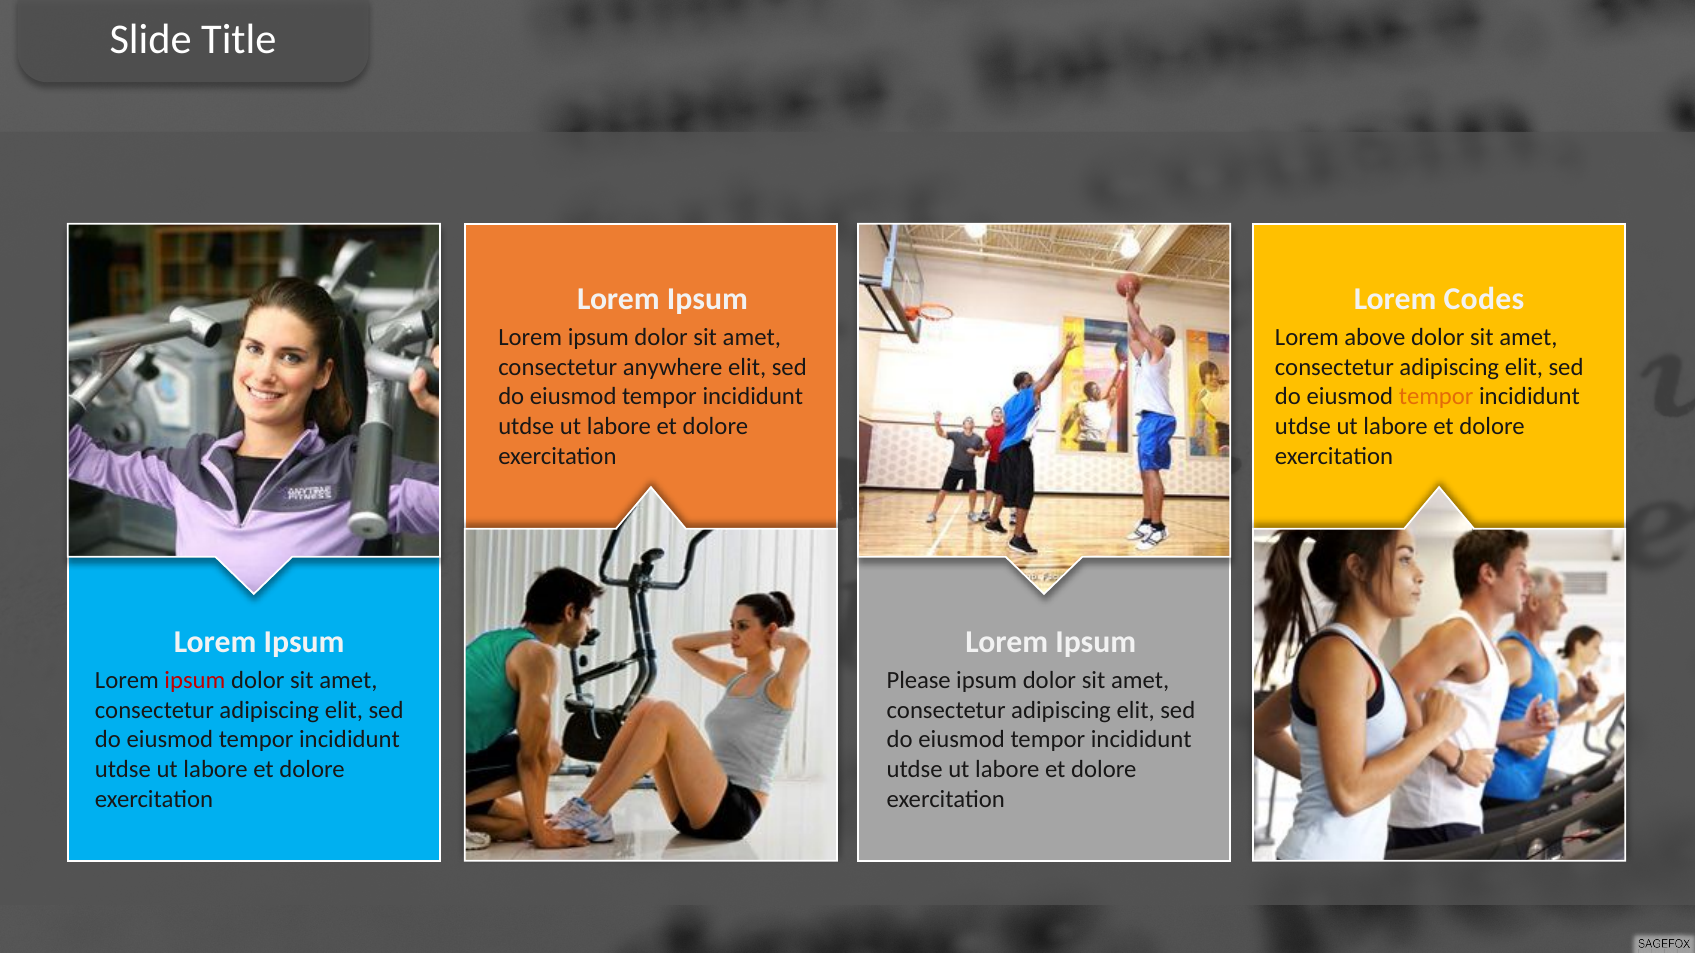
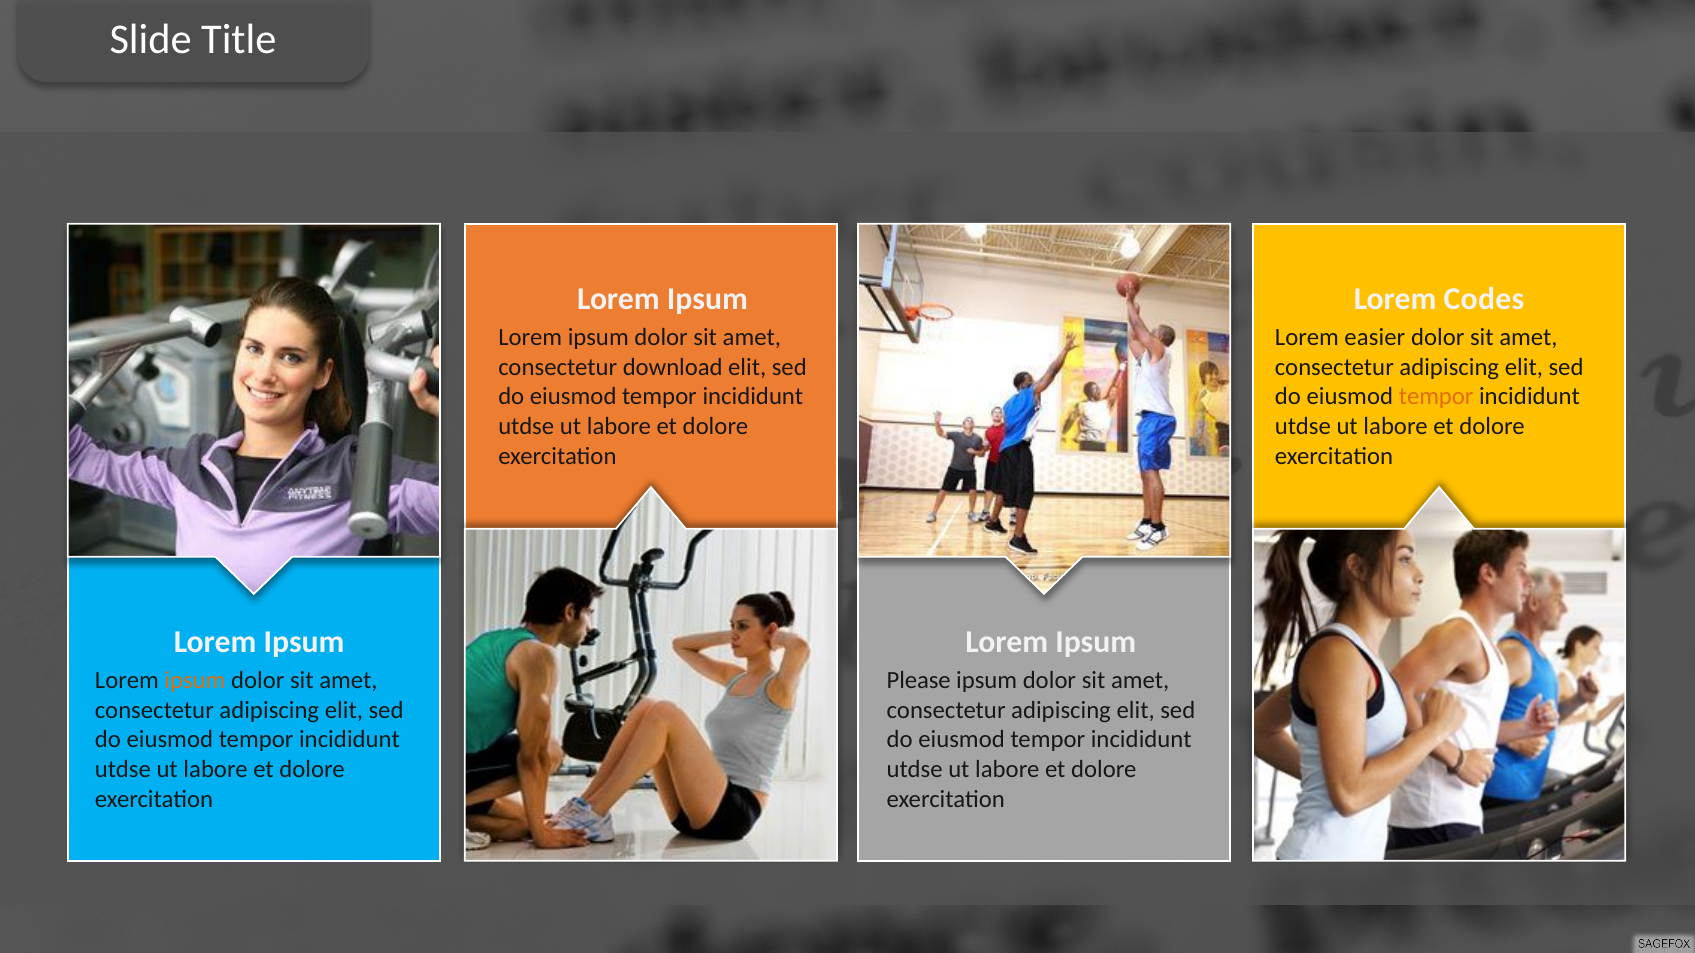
above: above -> easier
anywhere: anywhere -> download
ipsum at (195, 681) colour: red -> orange
